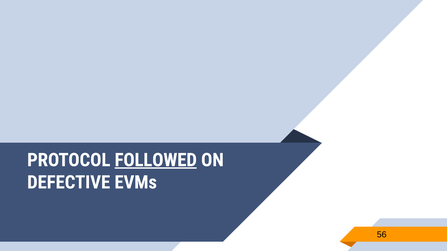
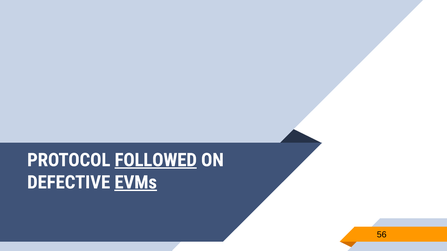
EVMs underline: none -> present
